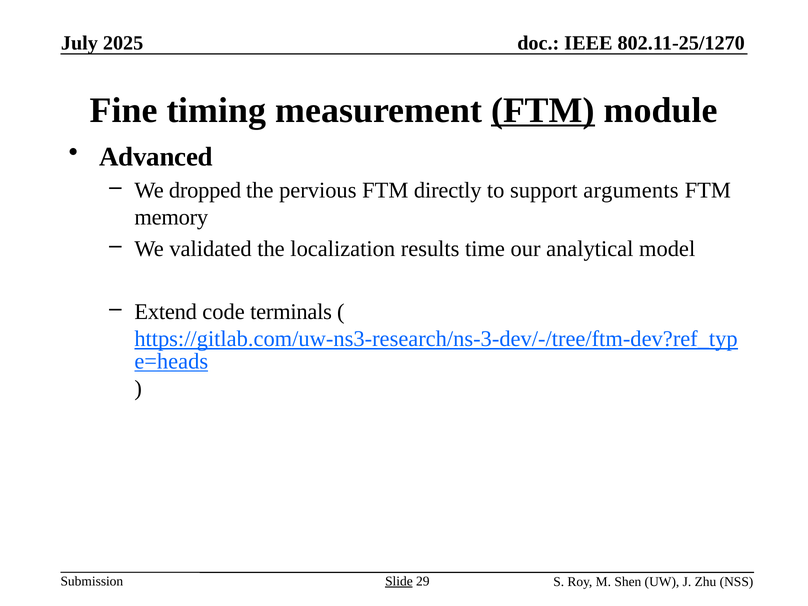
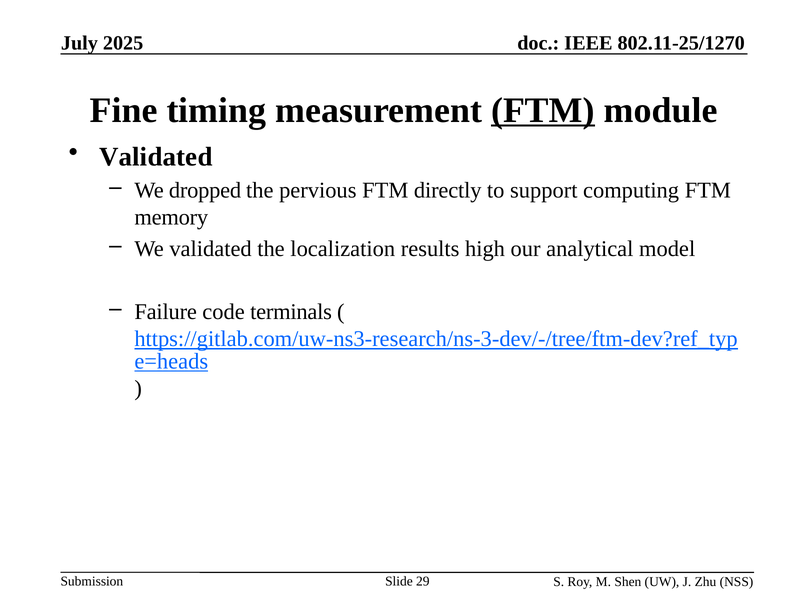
Advanced at (156, 157): Advanced -> Validated
arguments: arguments -> computing
time: time -> high
Extend: Extend -> Failure
Slide underline: present -> none
